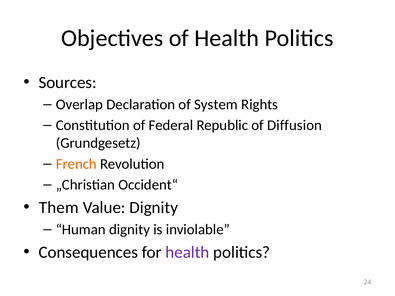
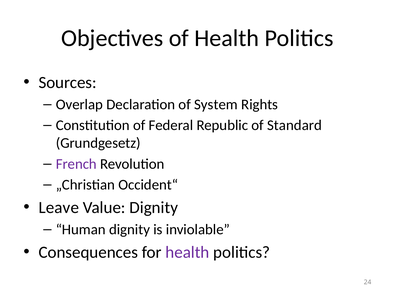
Diffusion: Diffusion -> Standard
French colour: orange -> purple
Them: Them -> Leave
